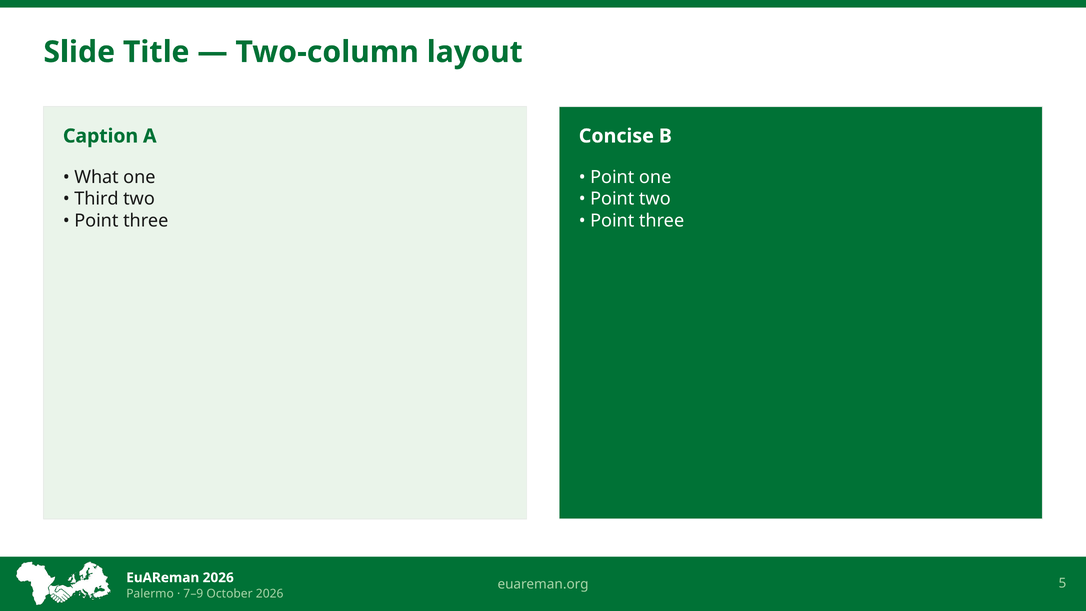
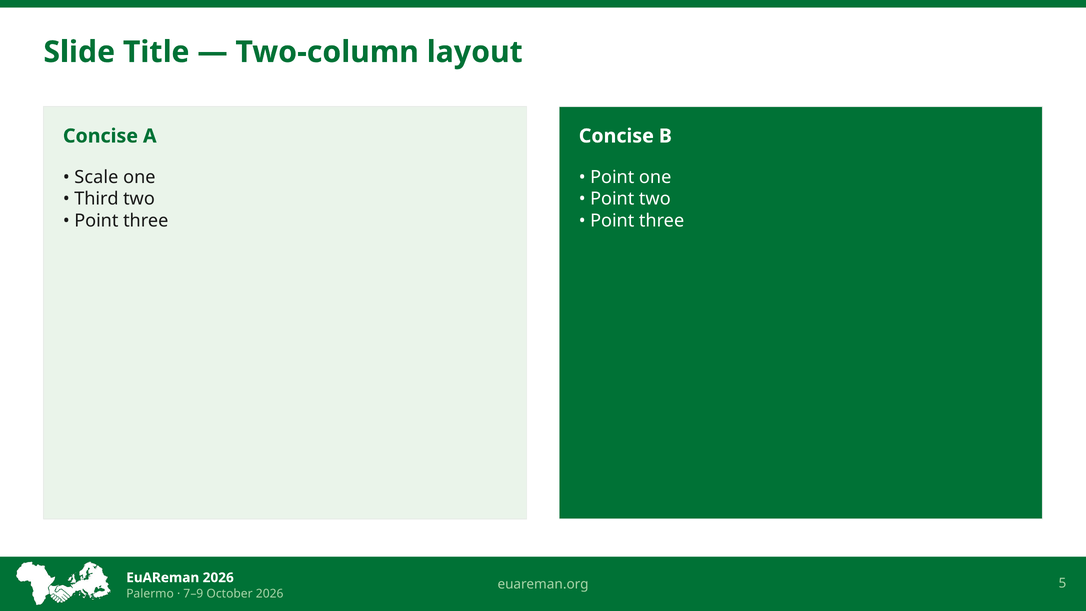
Caption at (101, 136): Caption -> Concise
What: What -> Scale
